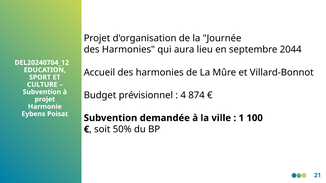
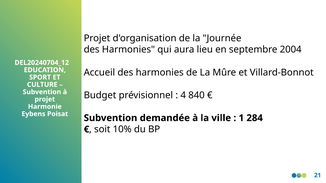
2044: 2044 -> 2004
874: 874 -> 840
100: 100 -> 284
50%: 50% -> 10%
